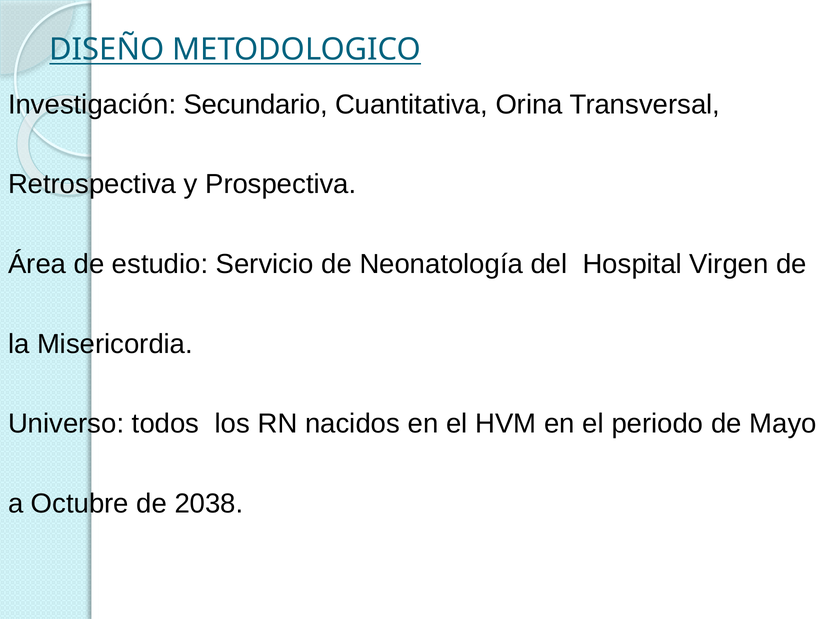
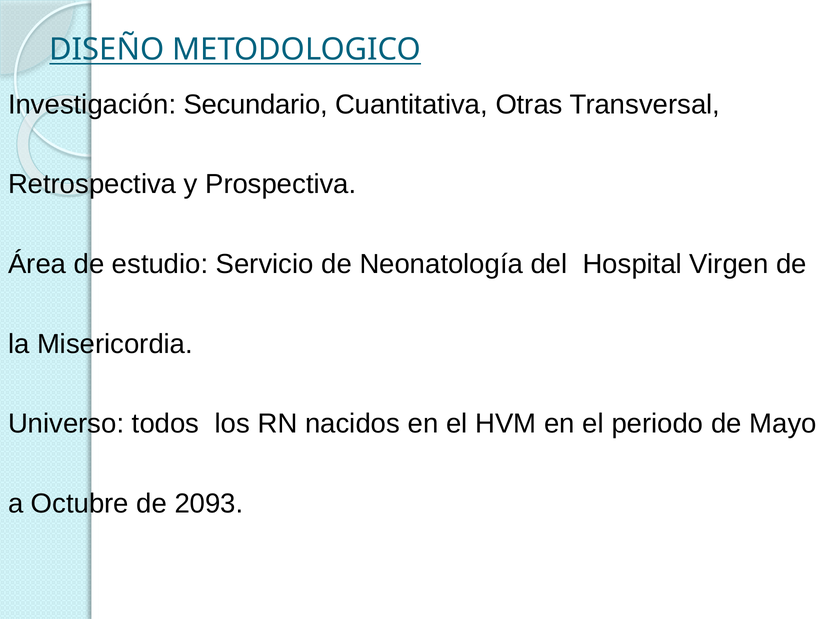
Orina: Orina -> Otras
2038: 2038 -> 2093
